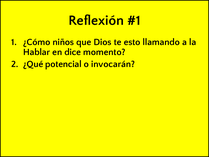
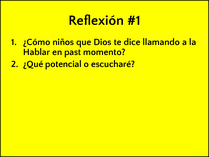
esto: esto -> dice
dice: dice -> past
invocarán: invocarán -> escucharé
